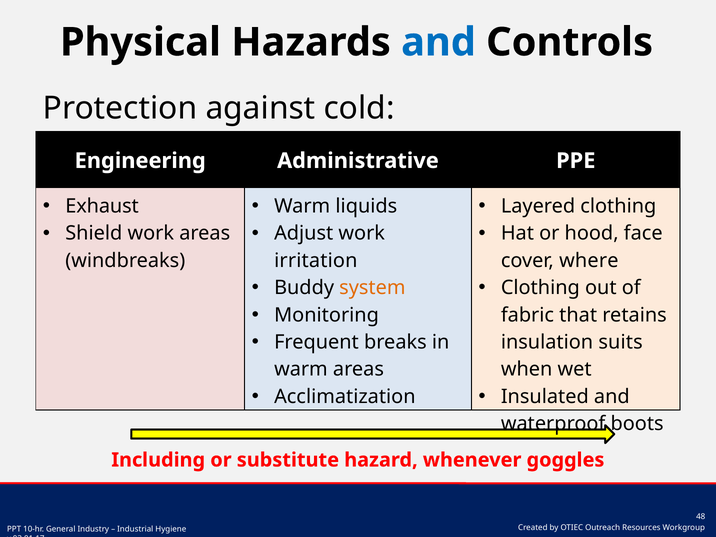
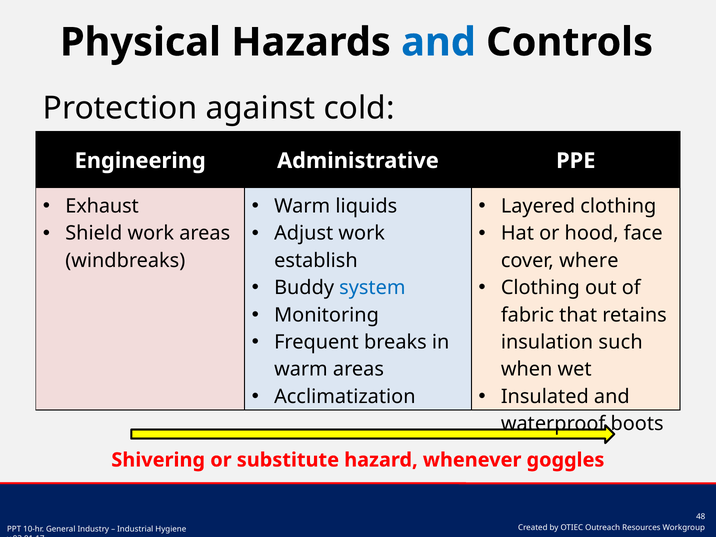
irritation: irritation -> establish
system colour: orange -> blue
suits: suits -> such
Including: Including -> Shivering
